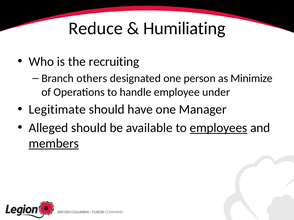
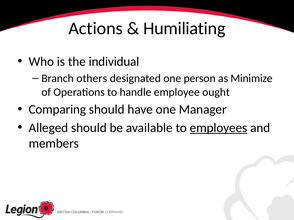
Reduce: Reduce -> Actions
recruiting: recruiting -> individual
under: under -> ought
Legitimate: Legitimate -> Comparing
members underline: present -> none
